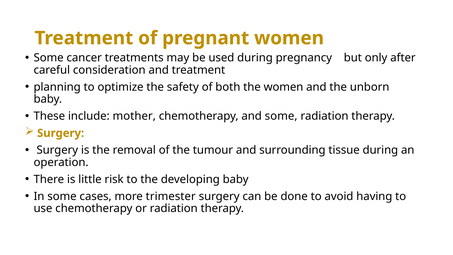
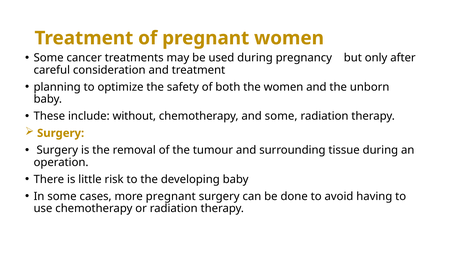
mother: mother -> without
more trimester: trimester -> pregnant
